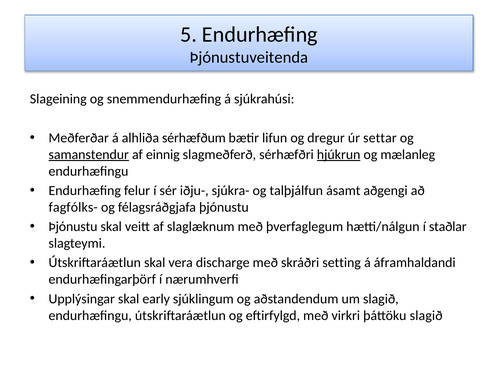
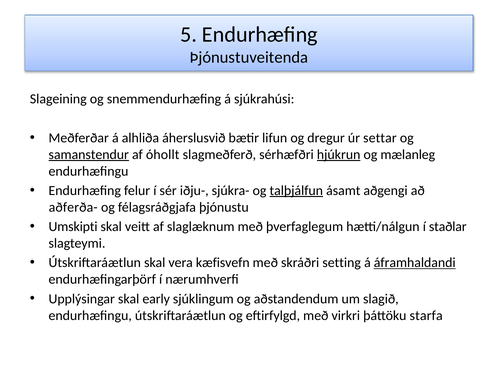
sérhæfðum: sérhæfðum -> áherslusvið
einnig: einnig -> óhollt
talþjálfun underline: none -> present
fagfólks-: fagfólks- -> aðferða-
Þjónustu at (73, 226): Þjónustu -> Umskipti
discharge: discharge -> kæfisvefn
áframhaldandi underline: none -> present
þáttöku slagið: slagið -> starfa
